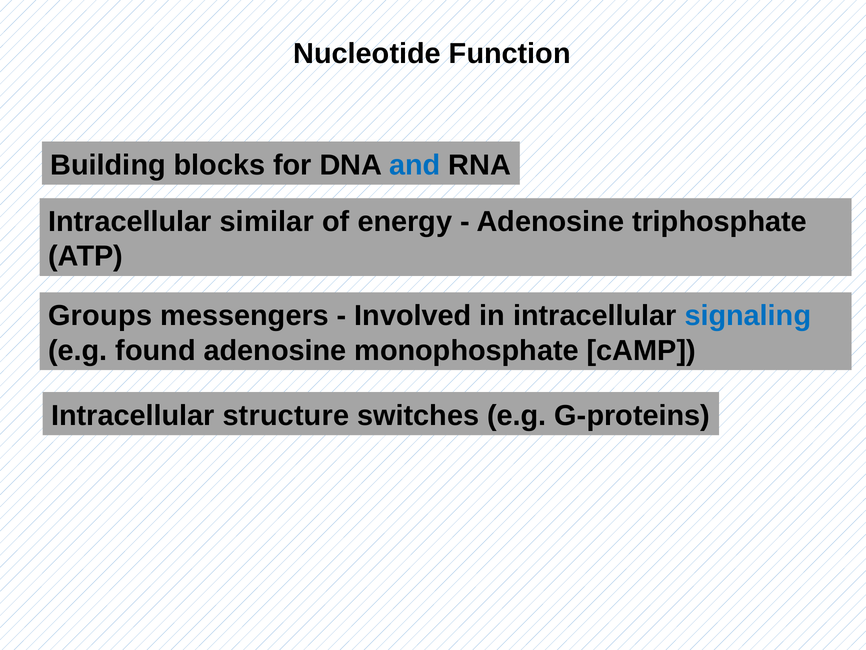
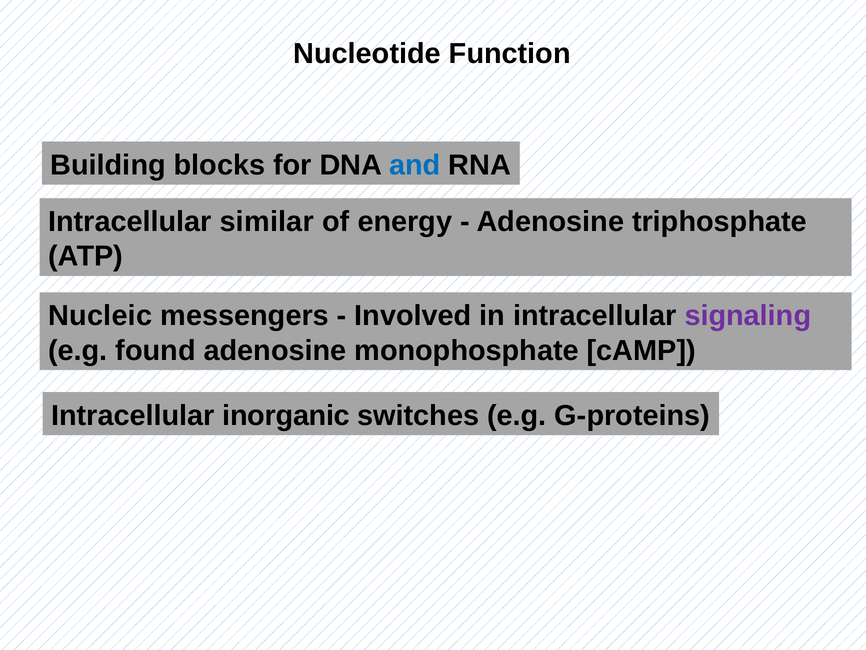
Groups: Groups -> Nucleic
signaling colour: blue -> purple
structure: structure -> inorganic
